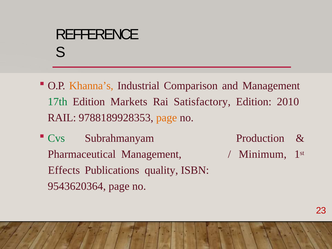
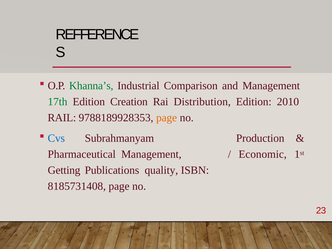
Khanna’s colour: orange -> green
Markets: Markets -> Creation
Satisfactory: Satisfactory -> Distribution
Cvs colour: green -> blue
Minimum: Minimum -> Economic
Effects: Effects -> Getting
9543620364: 9543620364 -> 8185731408
